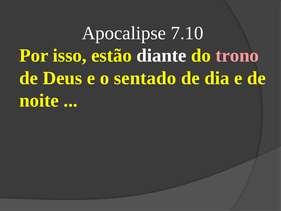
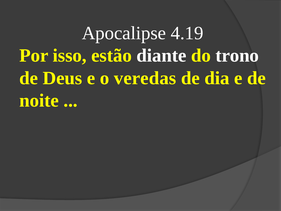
7.10: 7.10 -> 4.19
trono colour: pink -> white
sentado: sentado -> veredas
